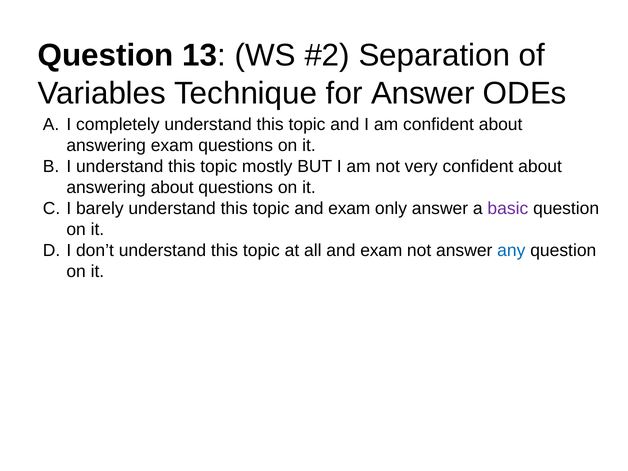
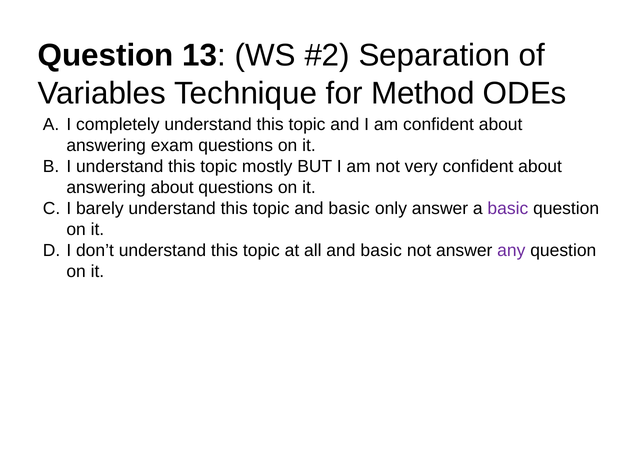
for Answer: Answer -> Method
topic and exam: exam -> basic
all and exam: exam -> basic
any colour: blue -> purple
